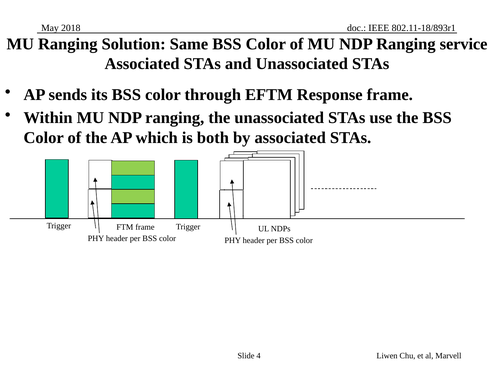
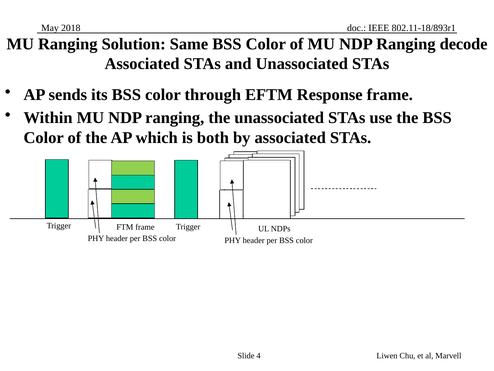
service: service -> decode
